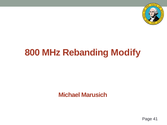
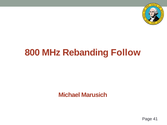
Modify: Modify -> Follow
